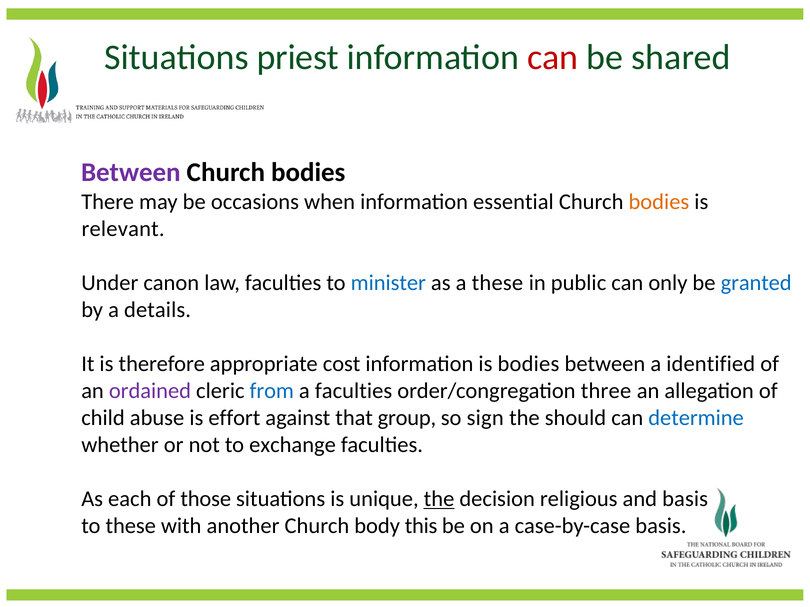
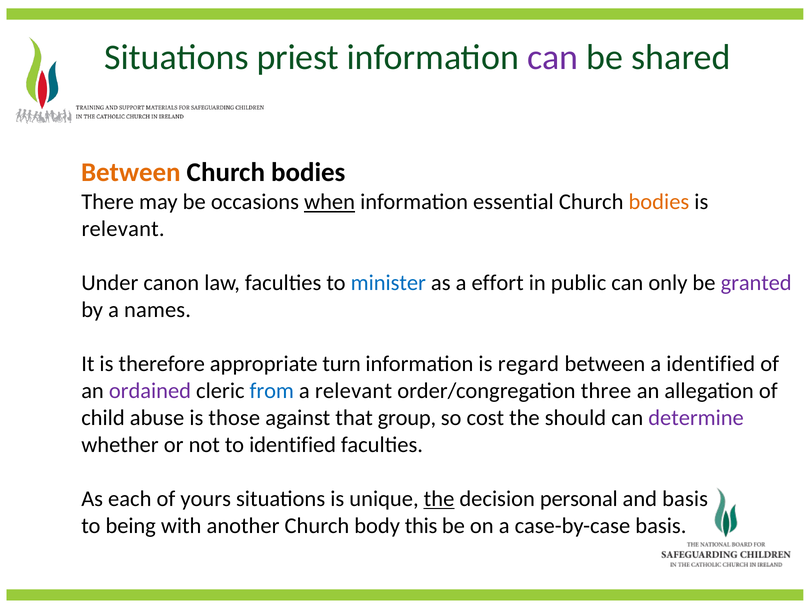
can at (553, 58) colour: red -> purple
Between at (131, 173) colour: purple -> orange
when underline: none -> present
a these: these -> effort
granted colour: blue -> purple
details: details -> names
cost: cost -> turn
is bodies: bodies -> regard
a faculties: faculties -> relevant
effort: effort -> those
sign: sign -> cost
determine colour: blue -> purple
to exchange: exchange -> identified
those: those -> yours
religious: religious -> personal
to these: these -> being
